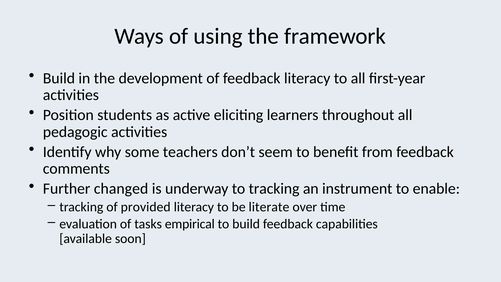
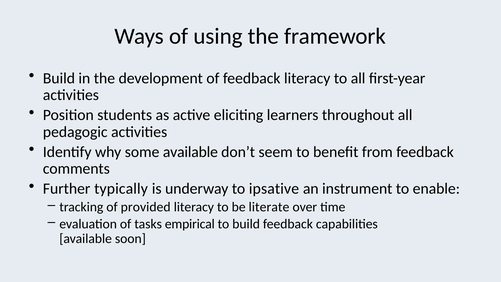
some teachers: teachers -> available
changed: changed -> typically
to tracking: tracking -> ipsative
